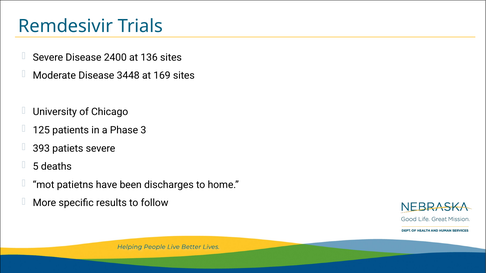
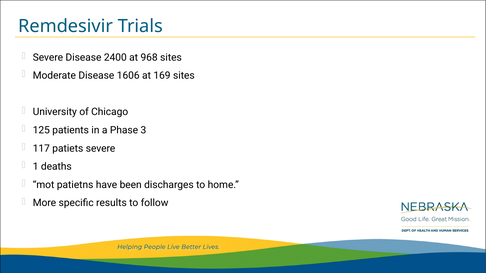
136: 136 -> 968
3448: 3448 -> 1606
393: 393 -> 117
5: 5 -> 1
